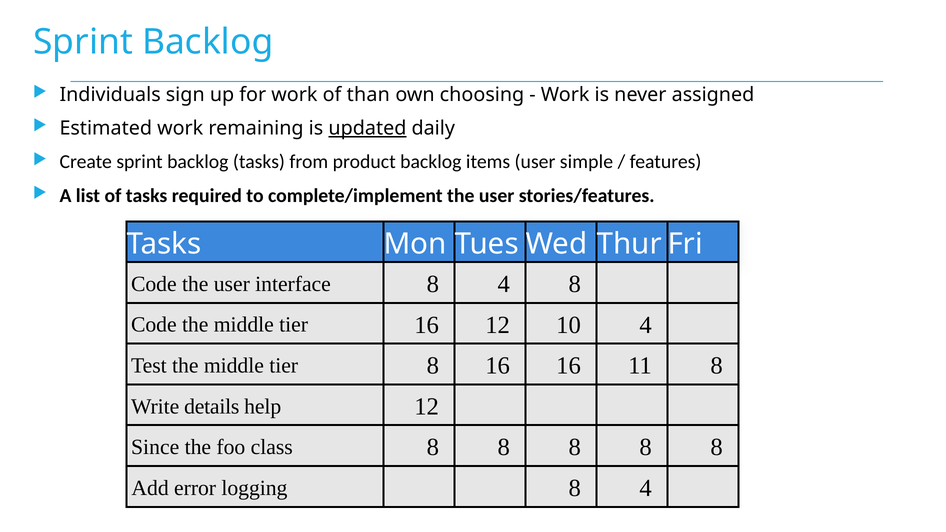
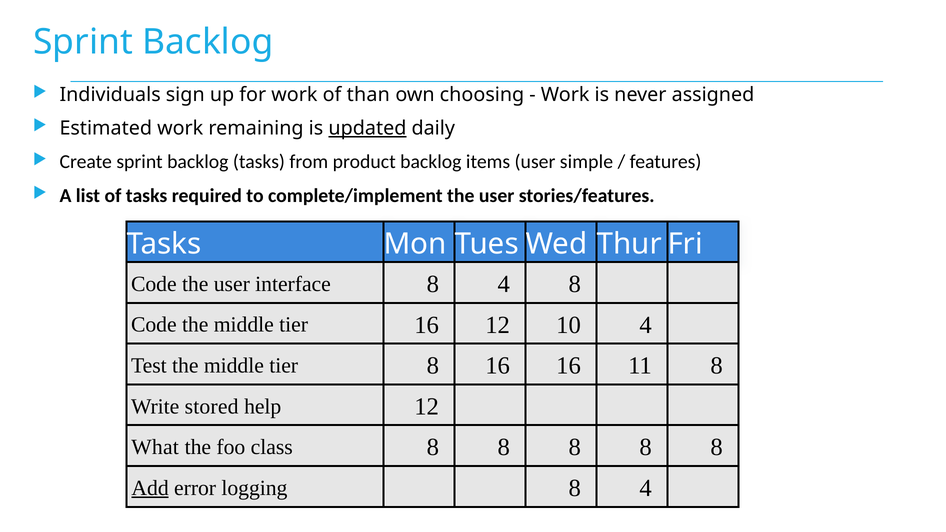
details: details -> stored
Since: Since -> What
Add underline: none -> present
